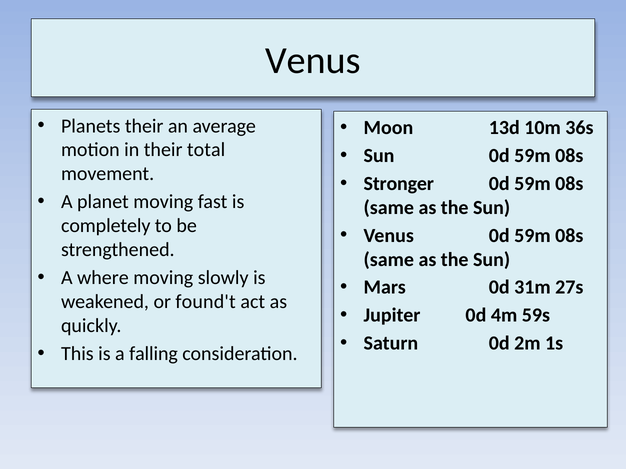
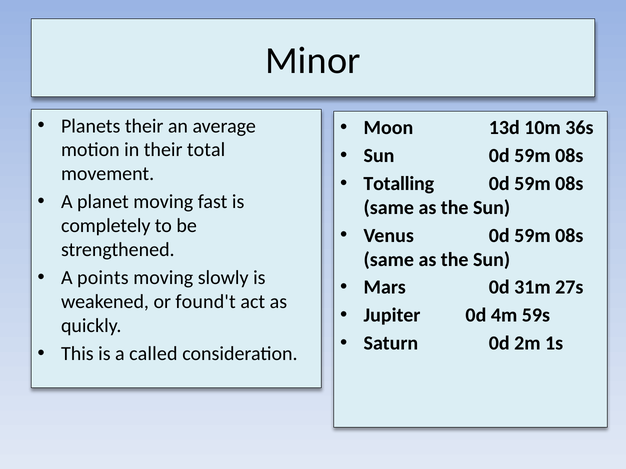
Venus at (313, 61): Venus -> Minor
Stronger: Stronger -> Totalling
where: where -> points
falling: falling -> called
